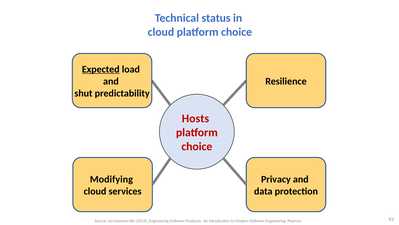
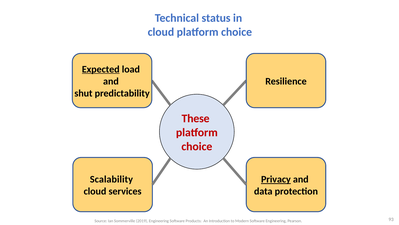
Hosts: Hosts -> These
Modifying: Modifying -> Scalability
Privacy underline: none -> present
